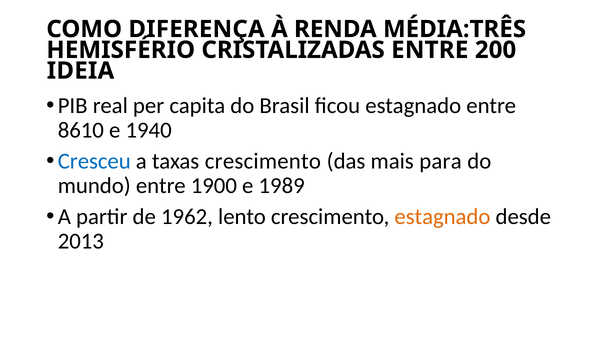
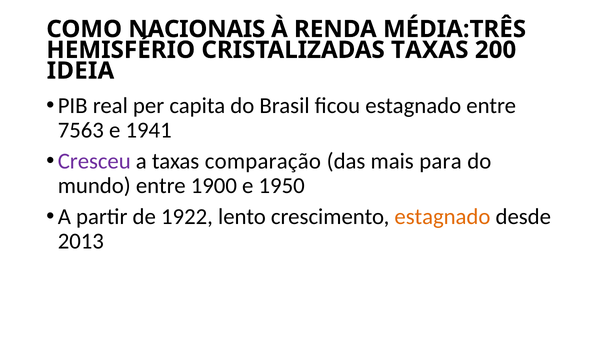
DIFERENÇA: DIFERENÇA -> NACIONAIS
CRISTALIZADAS ENTRE: ENTRE -> TAXAS
8610: 8610 -> 7563
1940: 1940 -> 1941
Cresceu colour: blue -> purple
taxas crescimento: crescimento -> comparação
1989: 1989 -> 1950
1962: 1962 -> 1922
